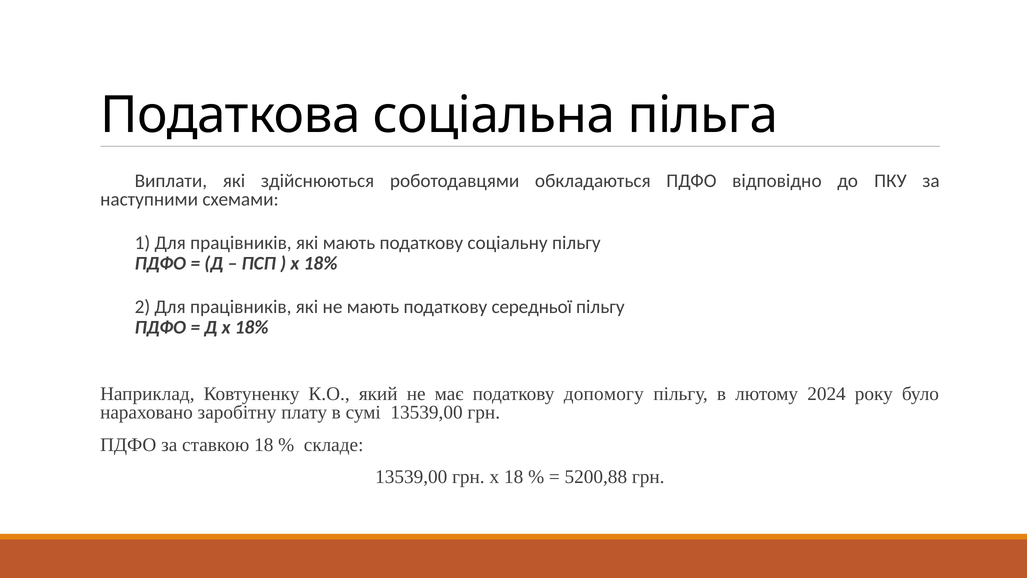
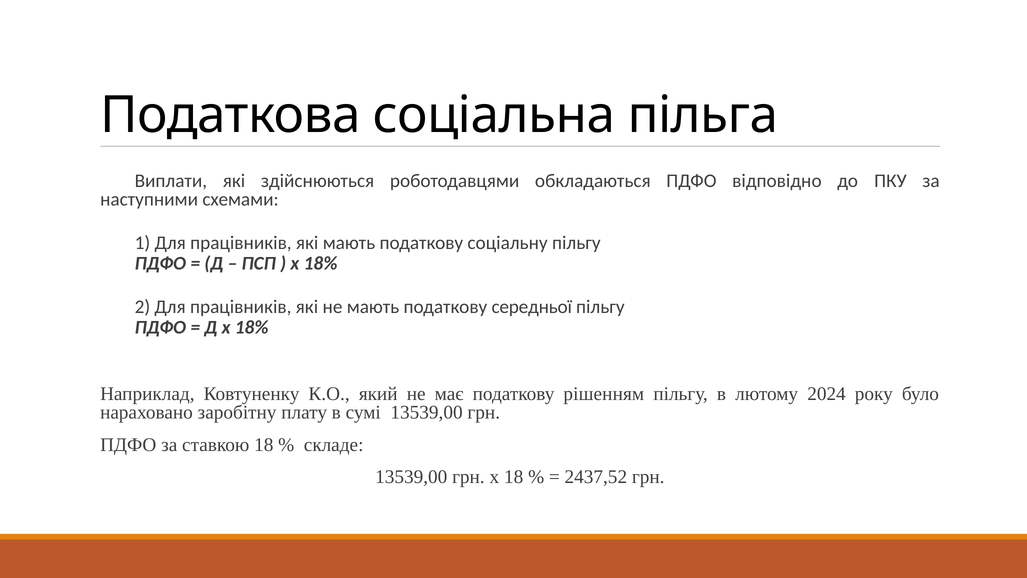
допомогу: допомогу -> рішенням
5200,88: 5200,88 -> 2437,52
